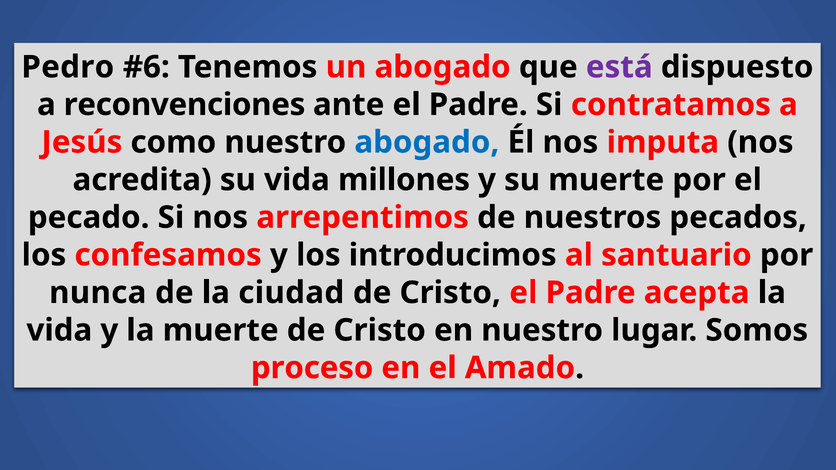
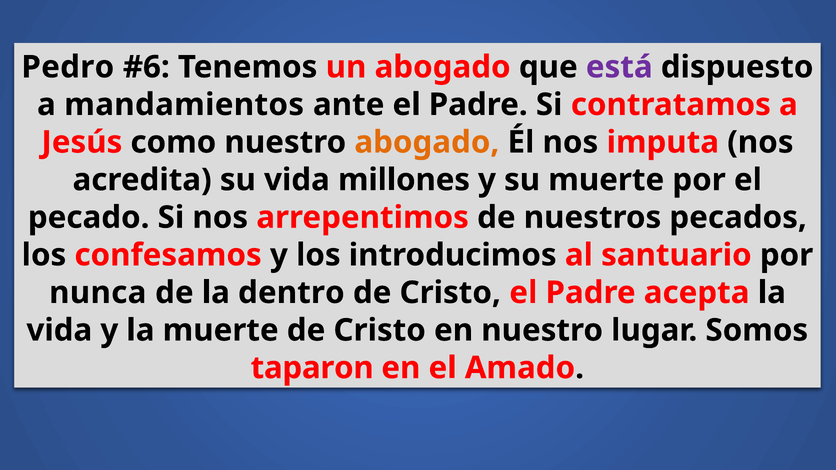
reconvenciones: reconvenciones -> mandamientos
abogado at (427, 142) colour: blue -> orange
ciudad: ciudad -> dentro
proceso: proceso -> taparon
